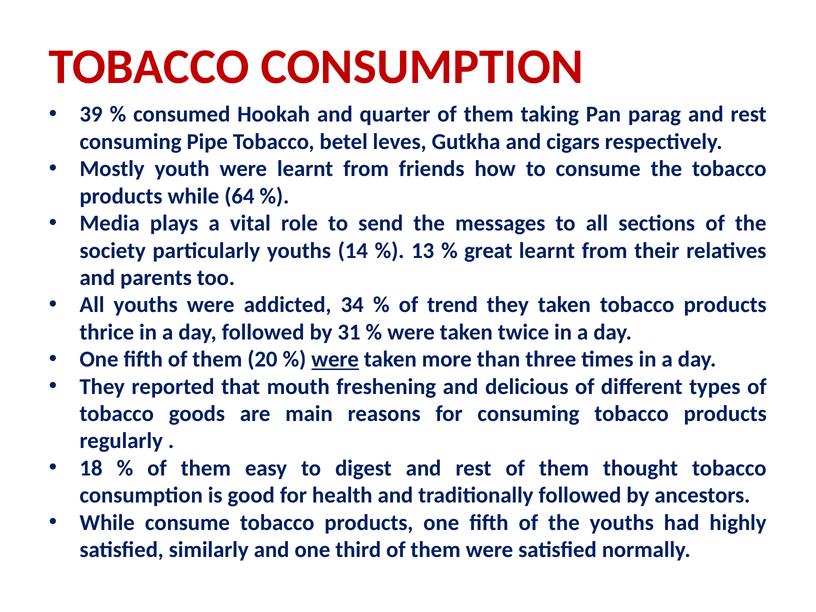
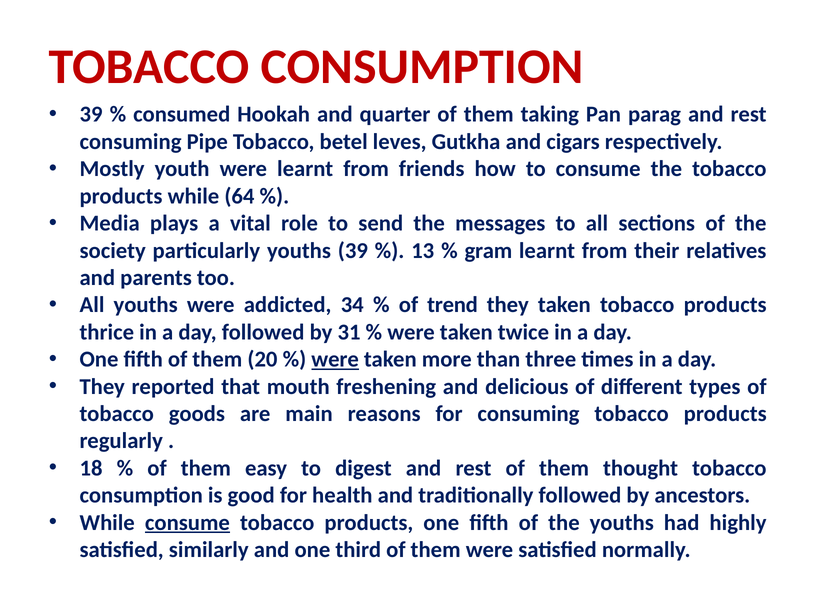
youths 14: 14 -> 39
great: great -> gram
consume at (187, 523) underline: none -> present
